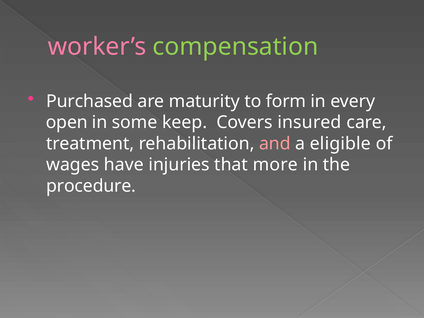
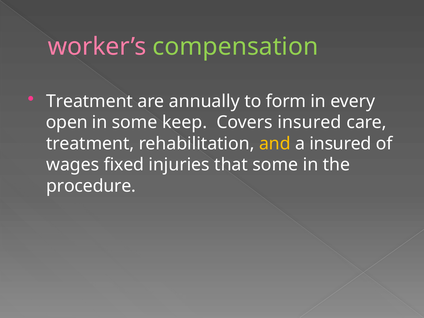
Purchased at (90, 101): Purchased -> Treatment
maturity: maturity -> annually
and colour: pink -> yellow
a eligible: eligible -> insured
have: have -> fixed
that more: more -> some
